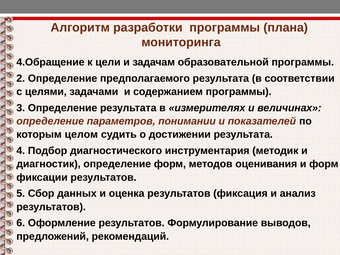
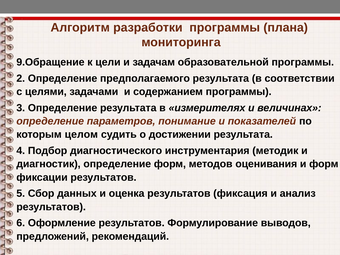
4.Обращение: 4.Обращение -> 9.Обращение
понимании: понимании -> понимание
